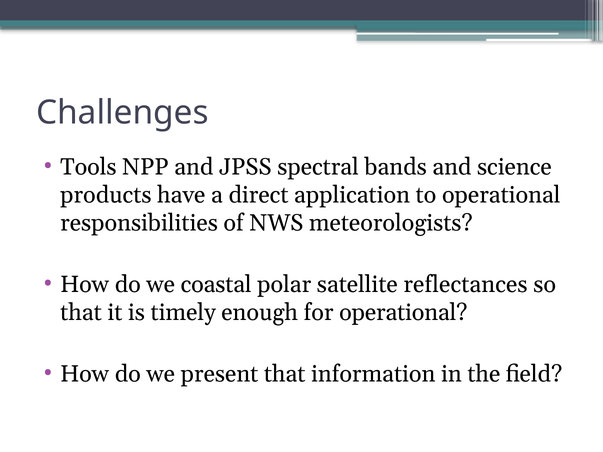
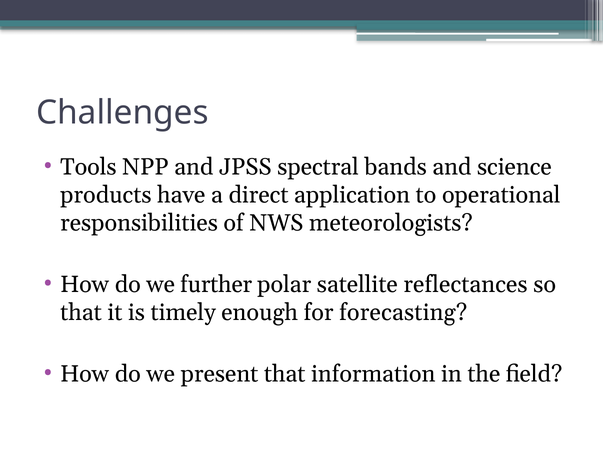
coastal: coastal -> further
for operational: operational -> forecasting
